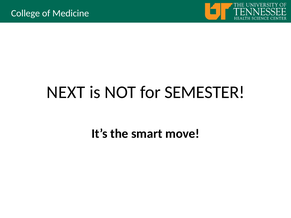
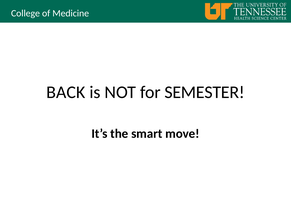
NEXT: NEXT -> BACK
